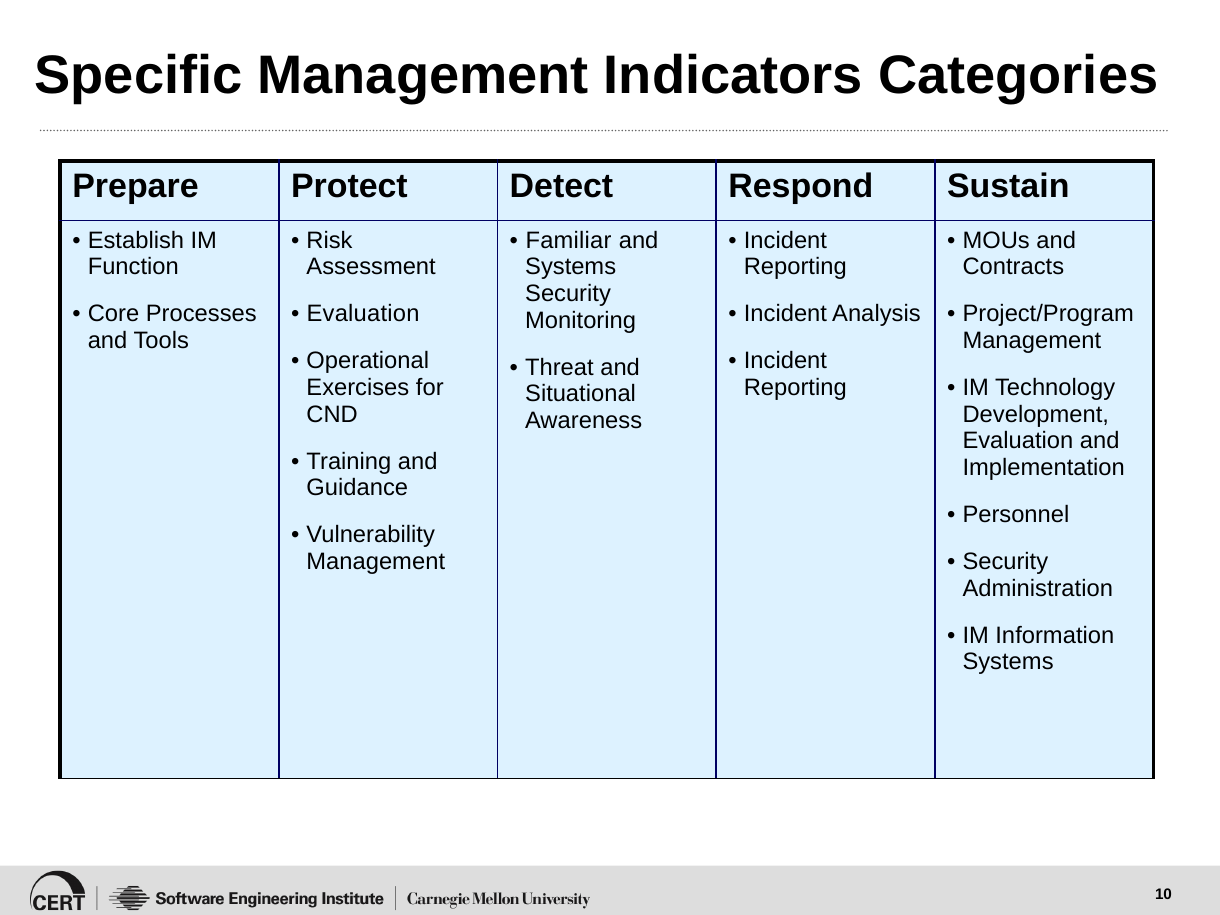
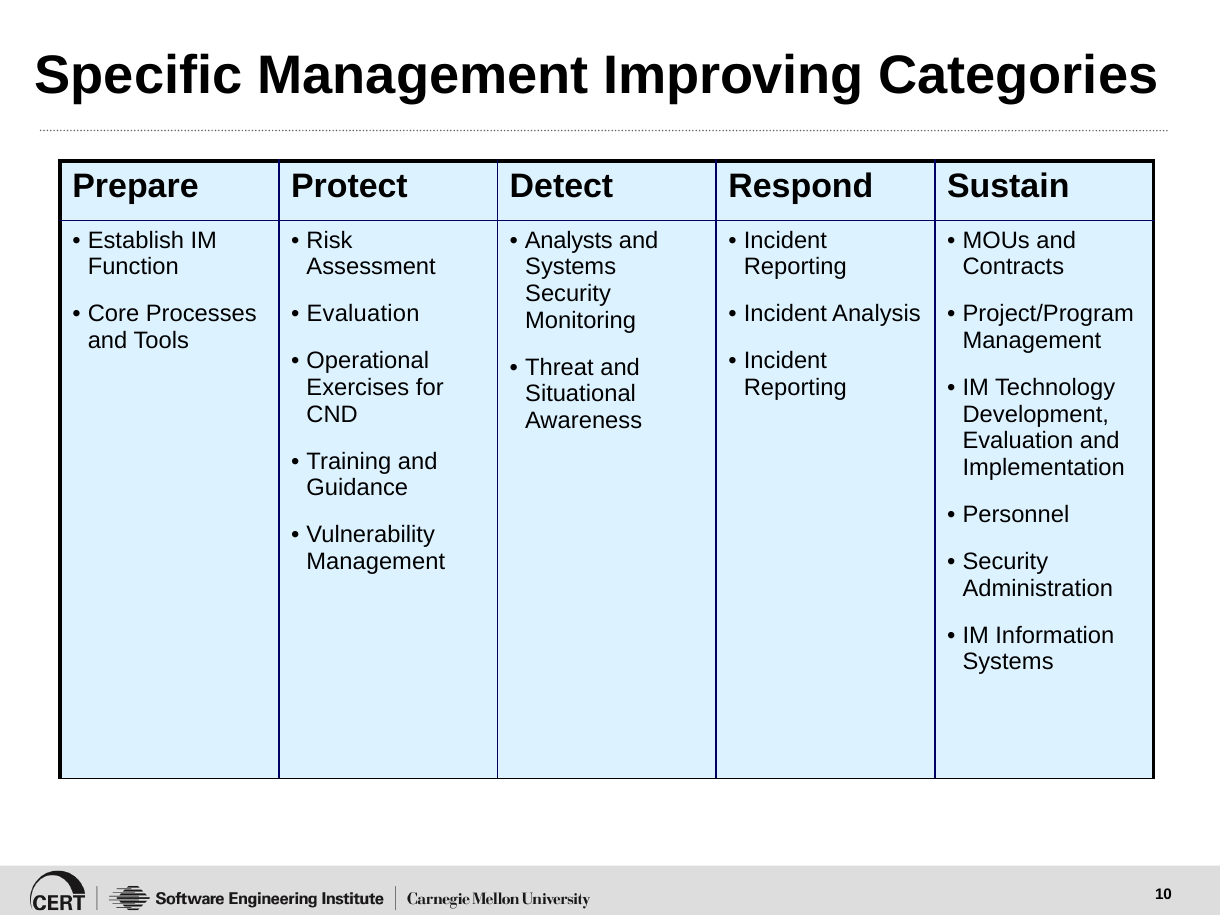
Indicators: Indicators -> Improving
Familiar: Familiar -> Analysts
